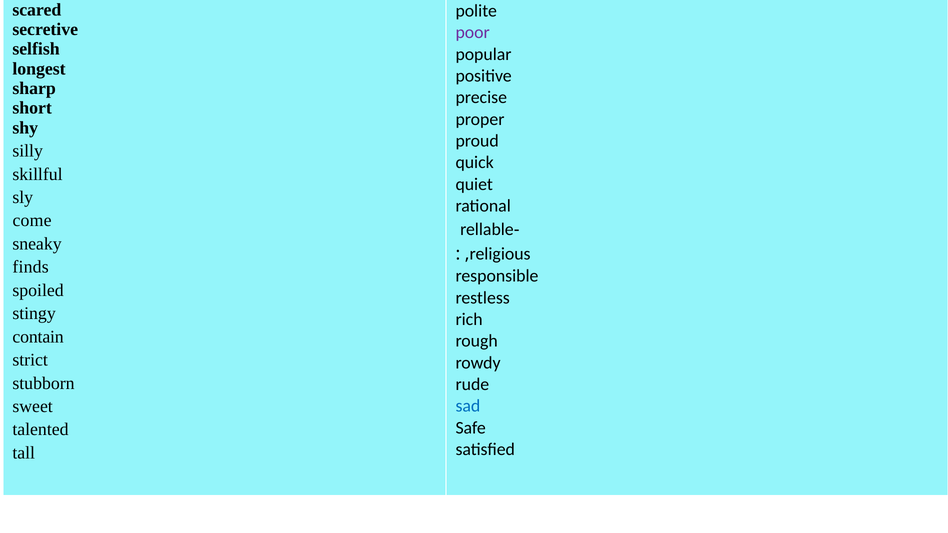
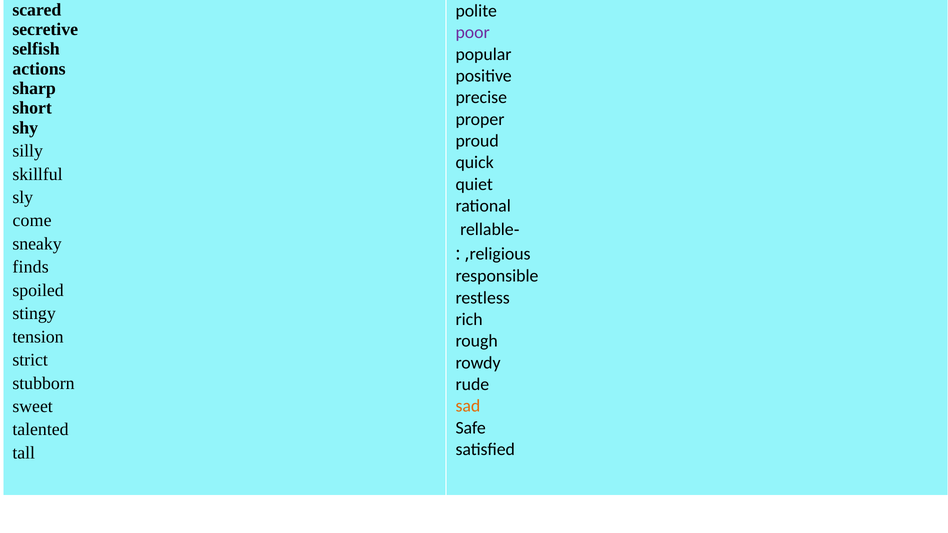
longest: longest -> actions
contain: contain -> tension
sad colour: blue -> orange
